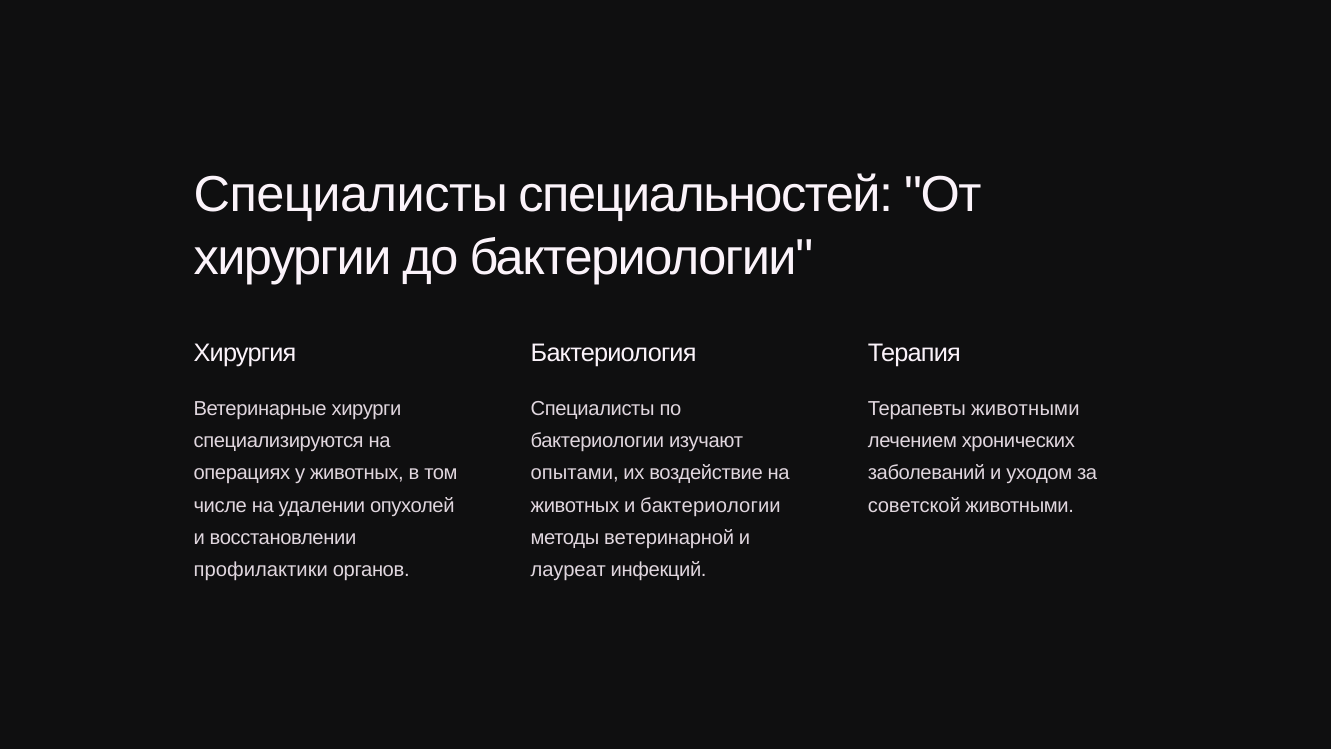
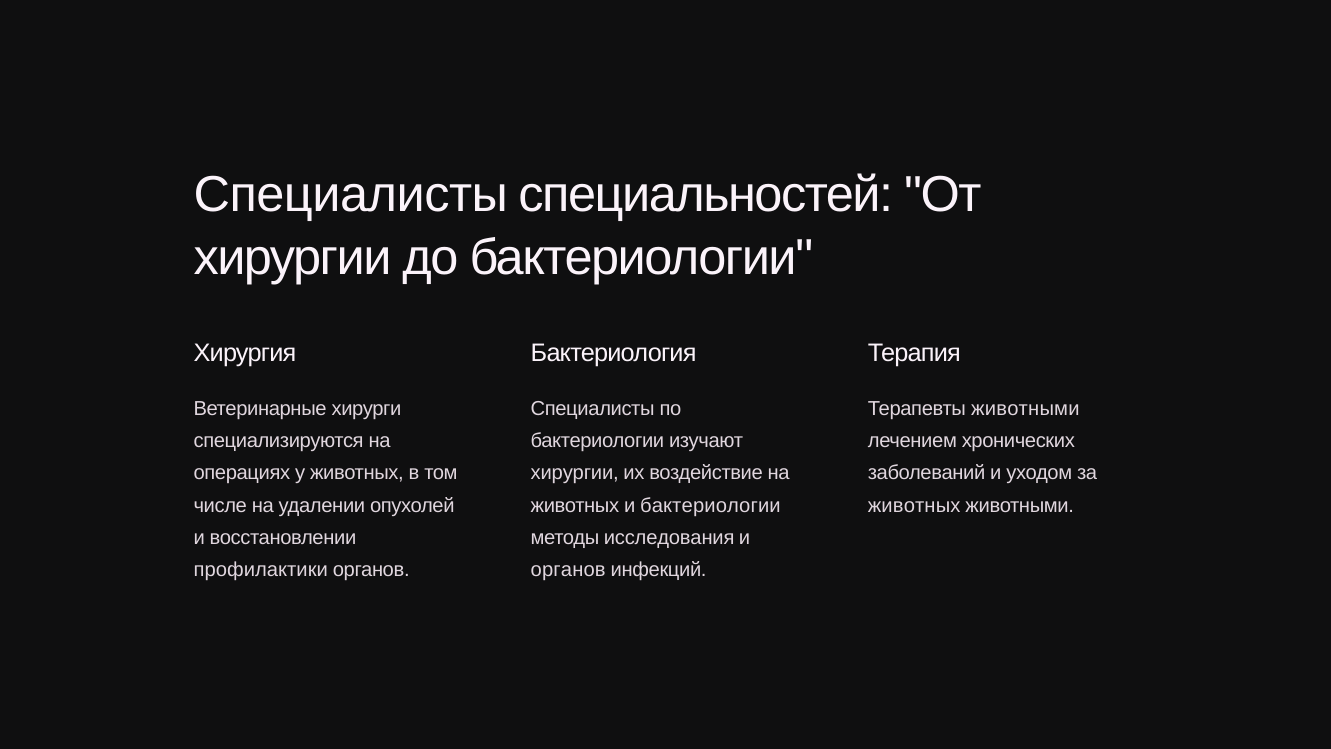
опытами at (575, 473): опытами -> хирургии
советской at (914, 505): советской -> животных
ветеринарной: ветеринарной -> исследования
лауреат at (568, 570): лауреат -> органов
